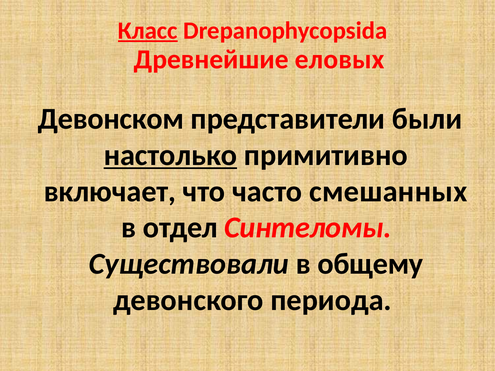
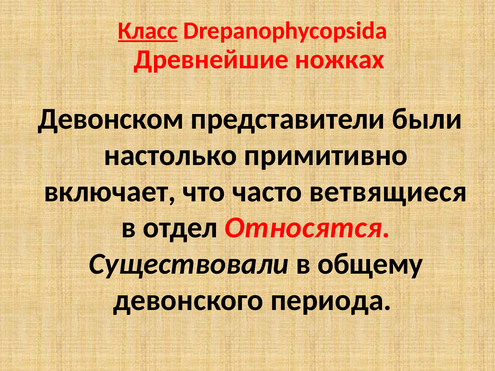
еловых: еловых -> ножках
настолько underline: present -> none
смешанных: смешанных -> ветвящиеся
Синтеломы: Синтеломы -> Относятся
